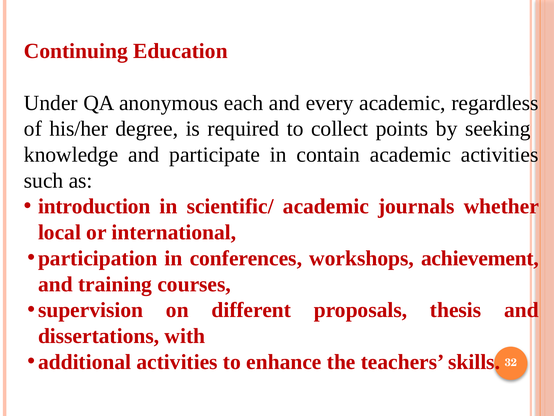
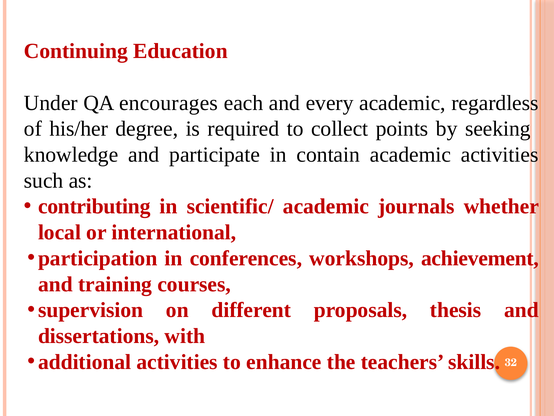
anonymous: anonymous -> encourages
introduction: introduction -> contributing
